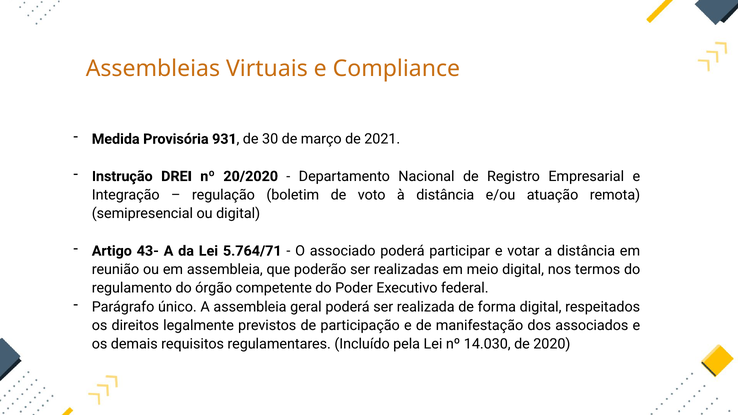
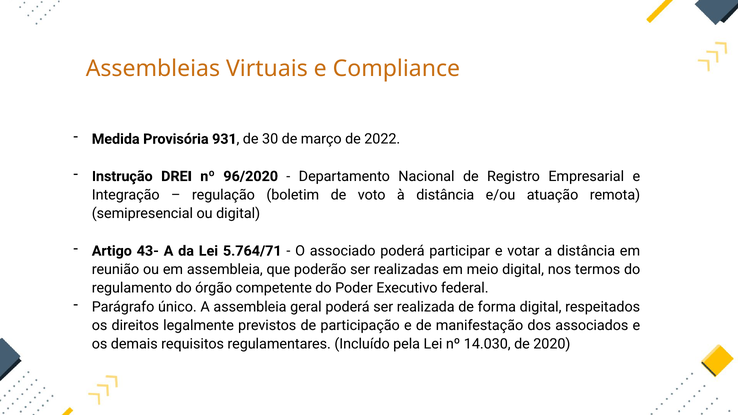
2021: 2021 -> 2022
20/2020: 20/2020 -> 96/2020
